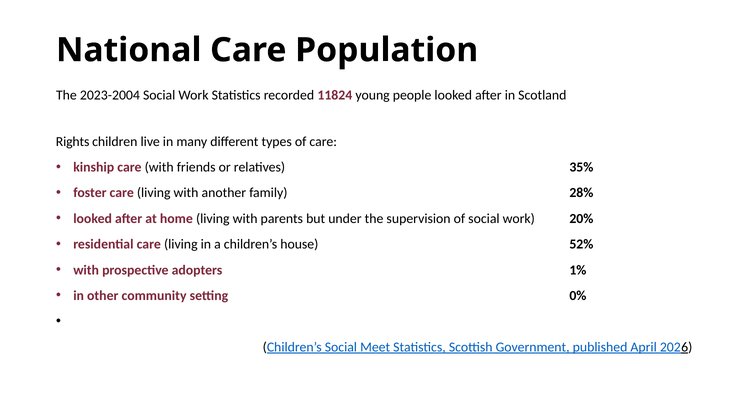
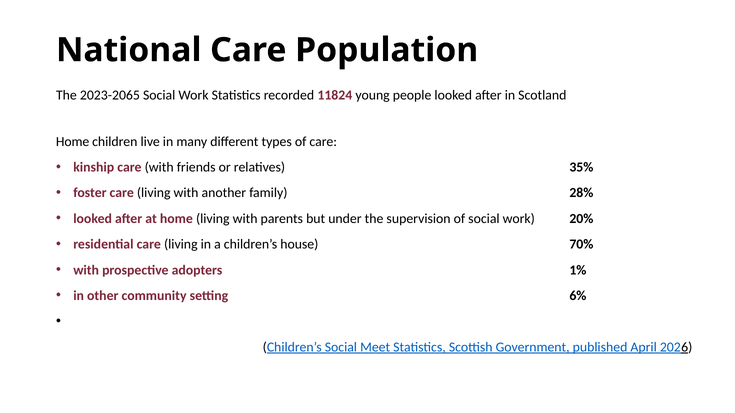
2023-2004: 2023-2004 -> 2023-2065
Rights at (73, 142): Rights -> Home
52%: 52% -> 70%
0%: 0% -> 6%
